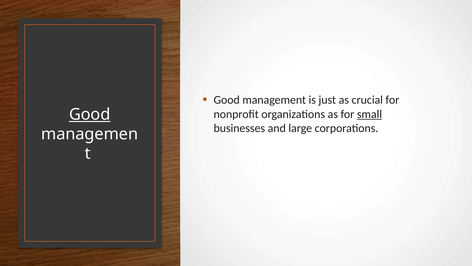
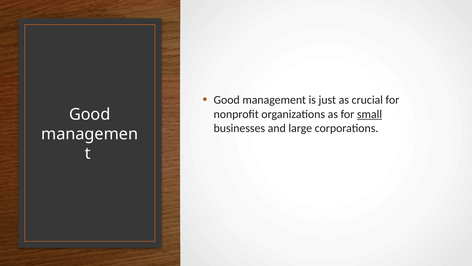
Good at (90, 114) underline: present -> none
